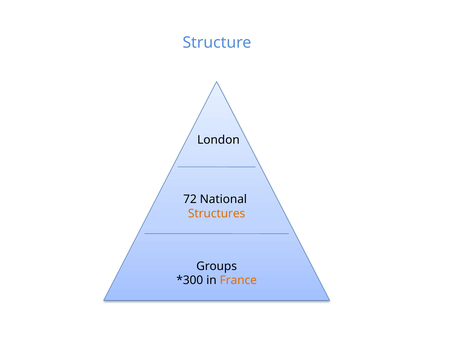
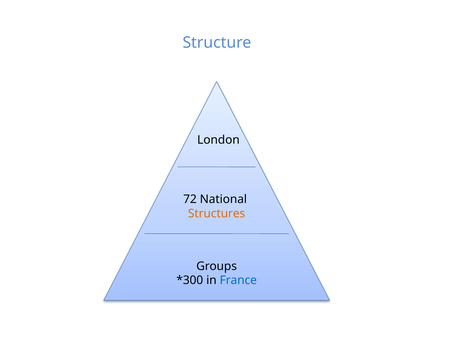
France colour: orange -> blue
